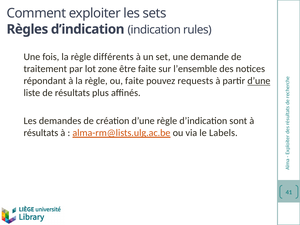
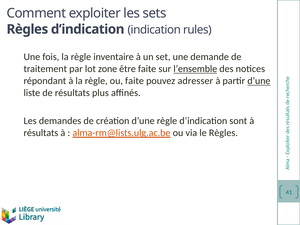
différents: différents -> inventaire
l’ensemble underline: none -> present
requests: requests -> adresser
le Labels: Labels -> Règles
